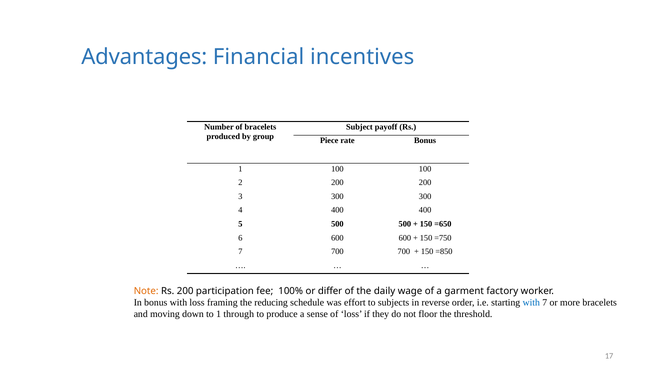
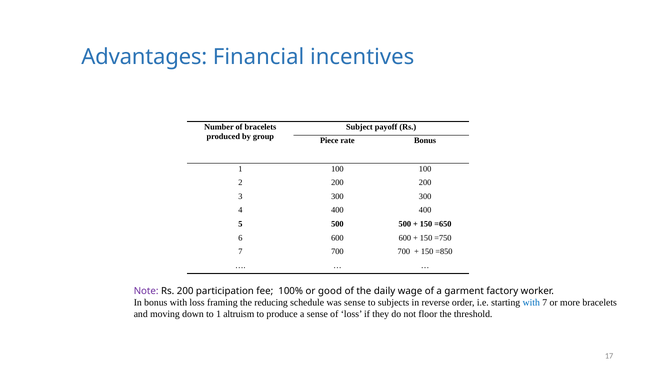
Note colour: orange -> purple
differ: differ -> good
was effort: effort -> sense
through: through -> altruism
